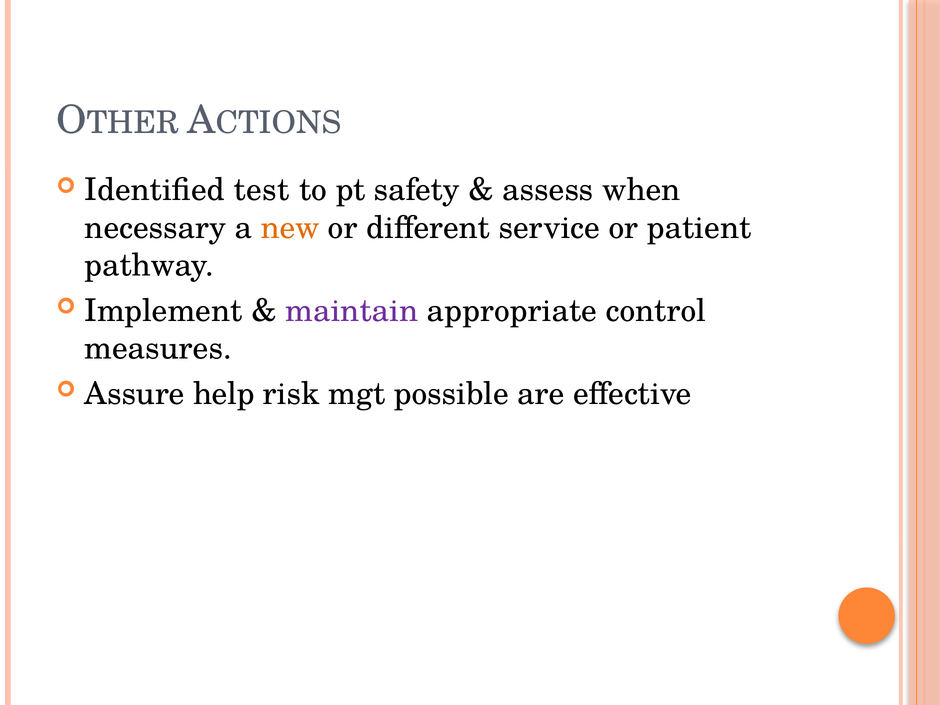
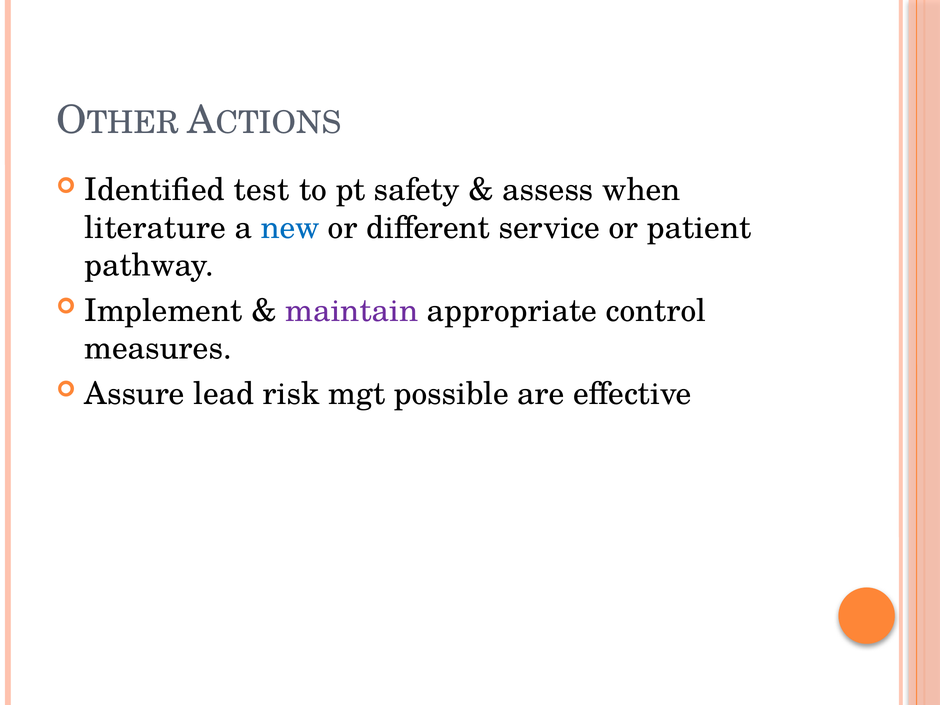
necessary: necessary -> literature
new colour: orange -> blue
help: help -> lead
